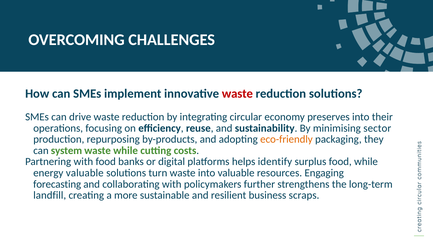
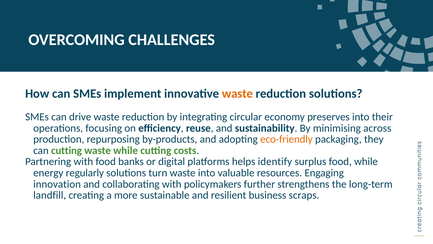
waste at (237, 93) colour: red -> orange
sector: sector -> across
can system: system -> cutting
energy valuable: valuable -> regularly
forecasting: forecasting -> innovation
